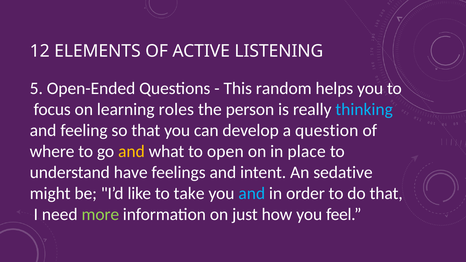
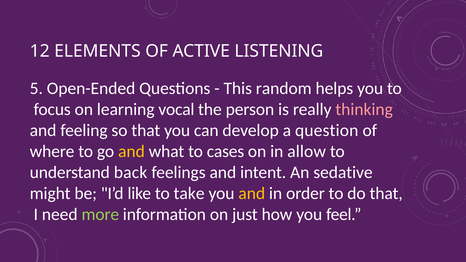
roles: roles -> vocal
thinking colour: light blue -> pink
open: open -> cases
place: place -> allow
have: have -> back
and at (252, 193) colour: light blue -> yellow
